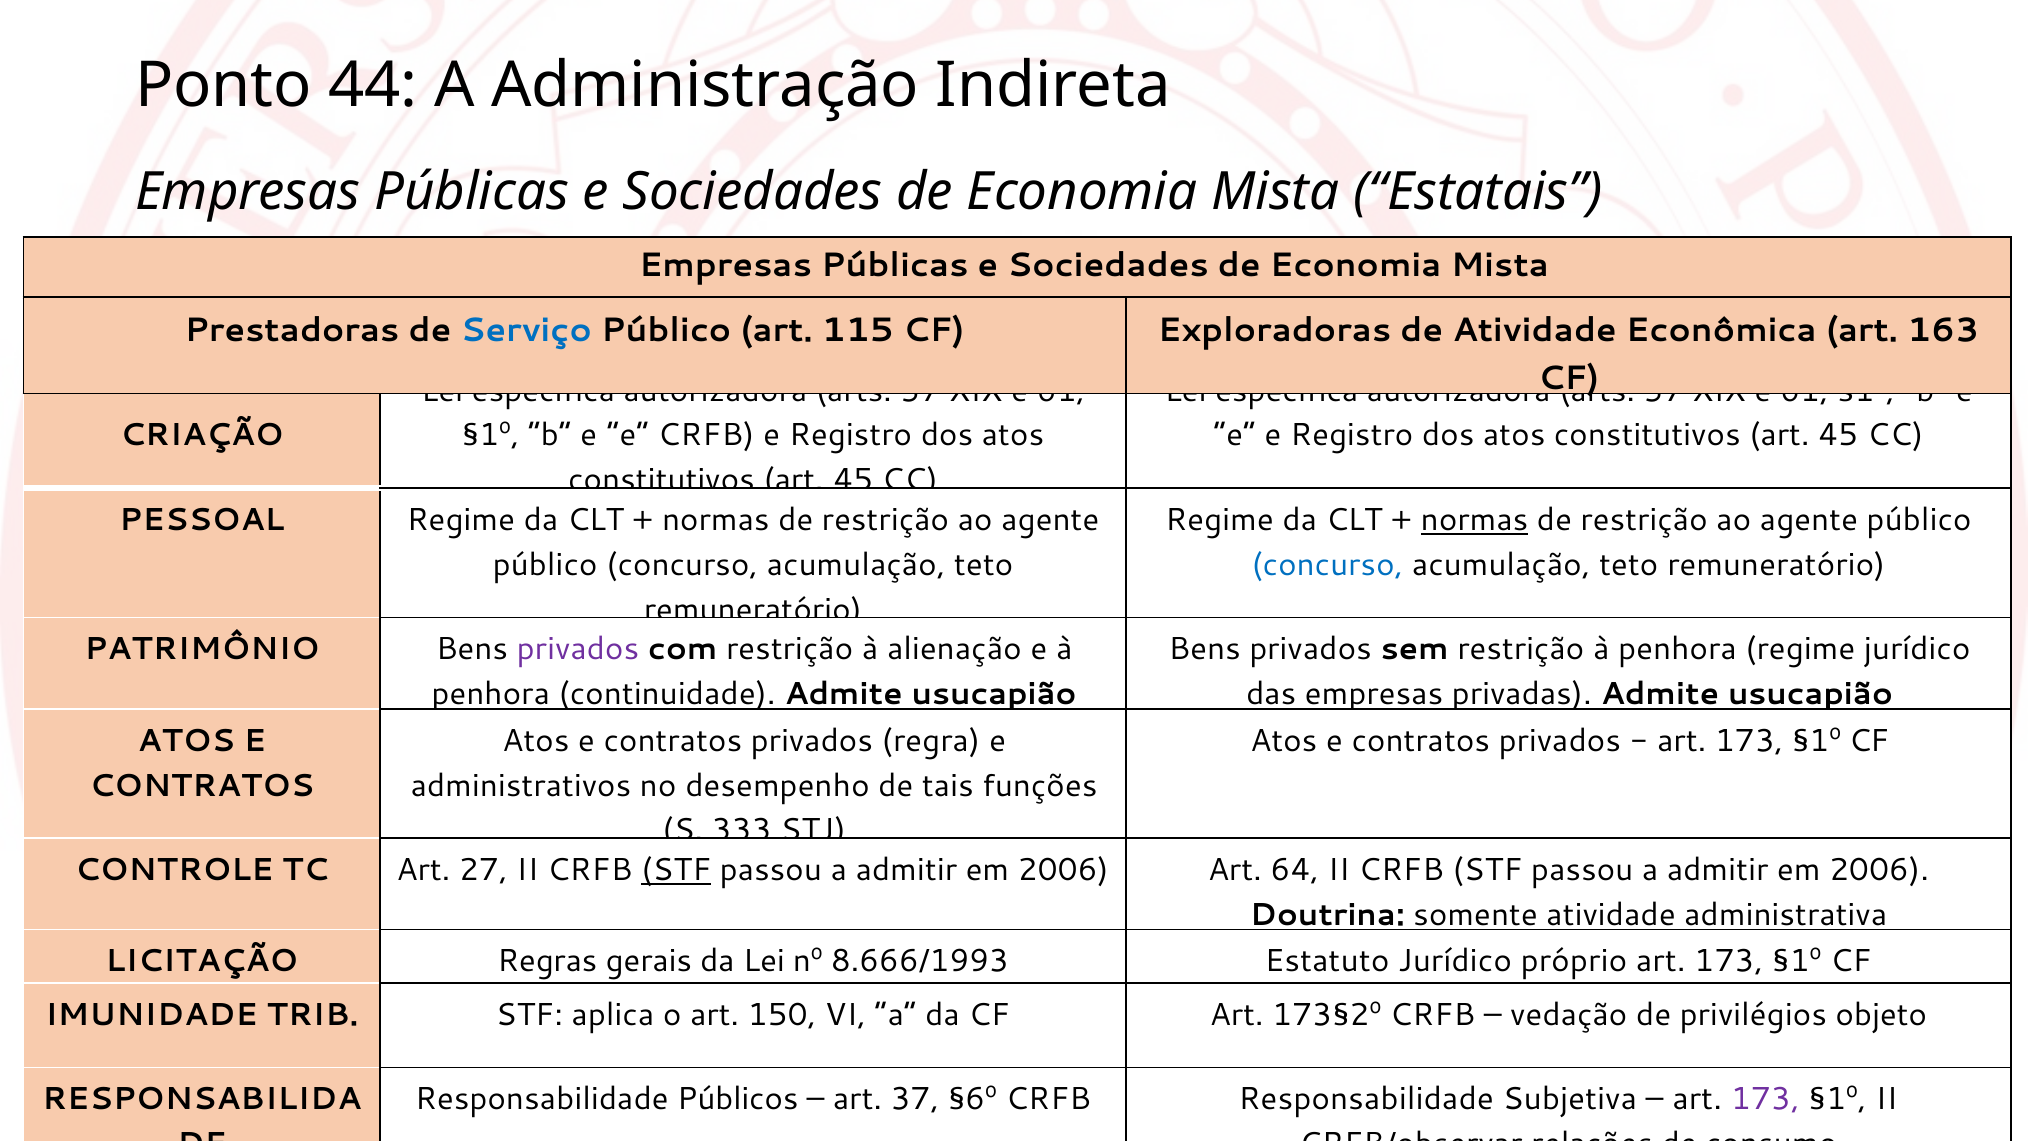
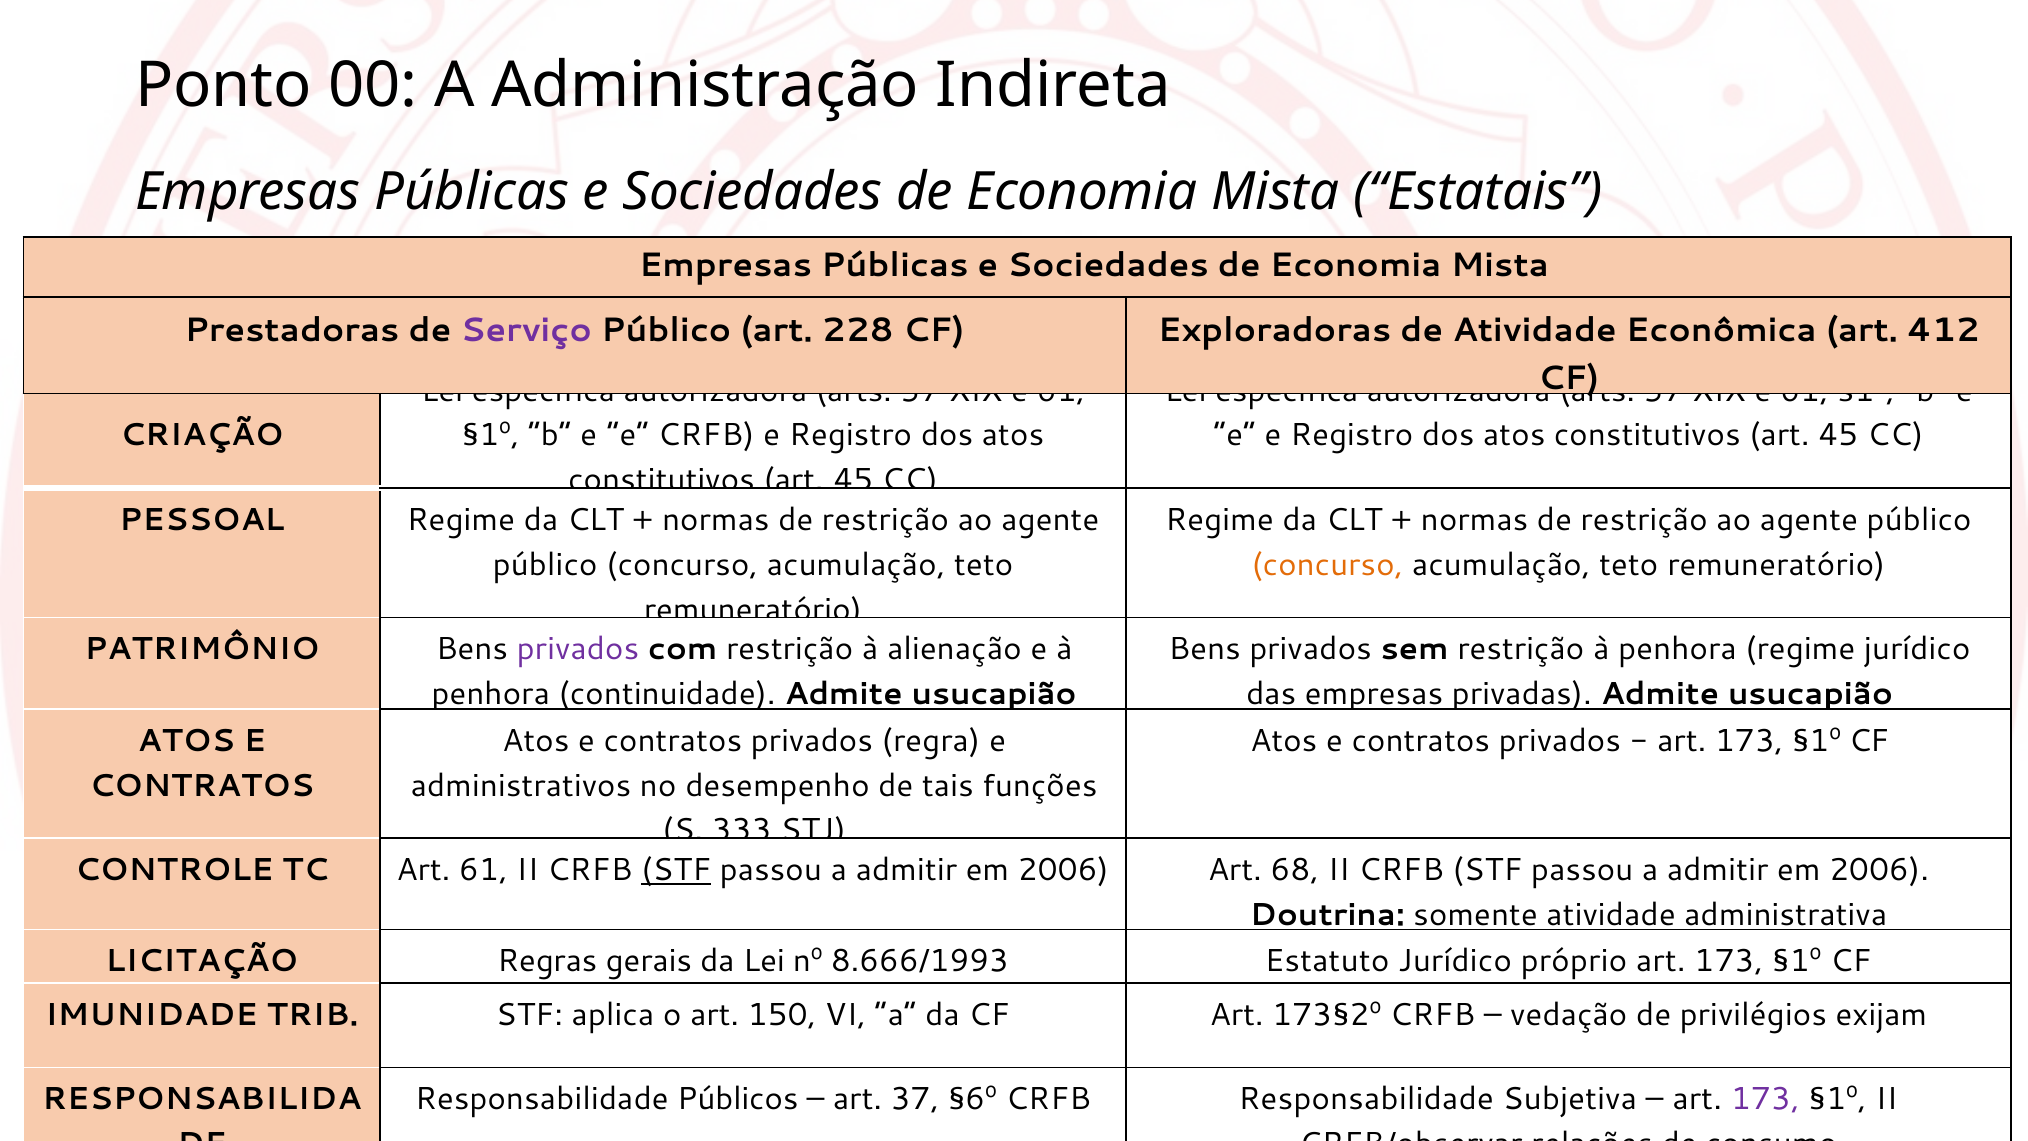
44: 44 -> 00
Serviço colour: blue -> purple
115: 115 -> 228
163: 163 -> 412
normas at (1475, 520) underline: present -> none
concurso at (1327, 565) colour: blue -> orange
Art 27: 27 -> 61
64: 64 -> 68
objeto: objeto -> exijam
